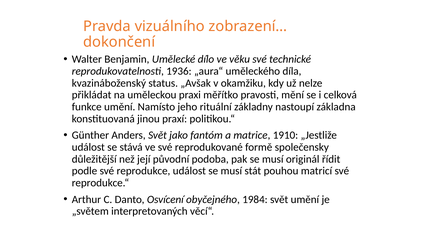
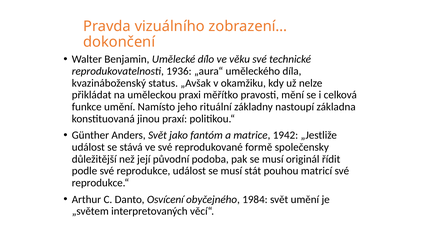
1910: 1910 -> 1942
